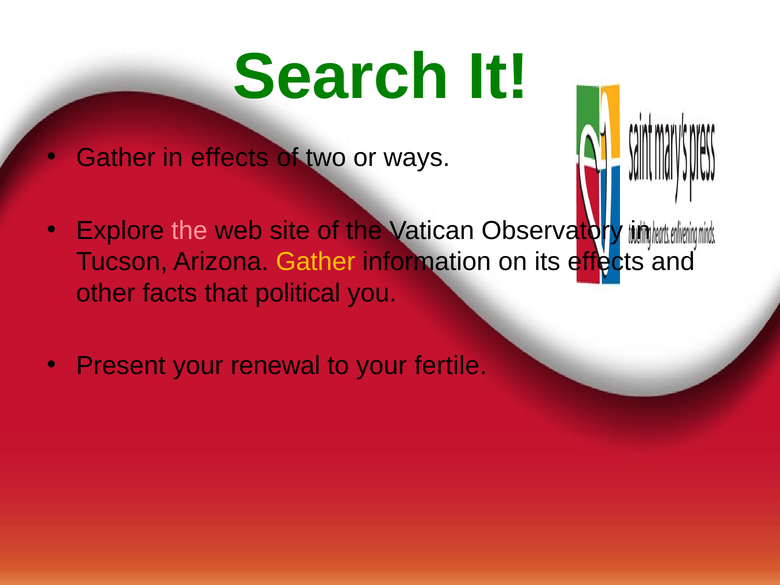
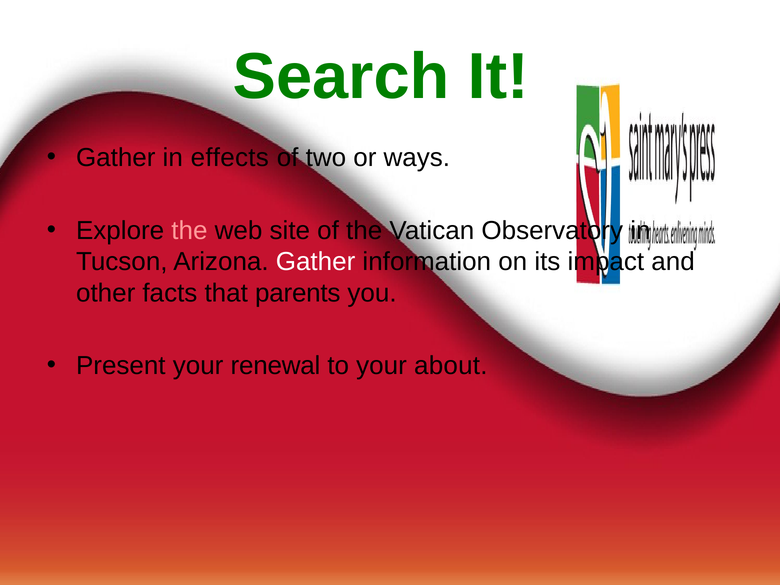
Gather at (316, 262) colour: yellow -> white
its effects: effects -> impact
political: political -> parents
fertile: fertile -> about
